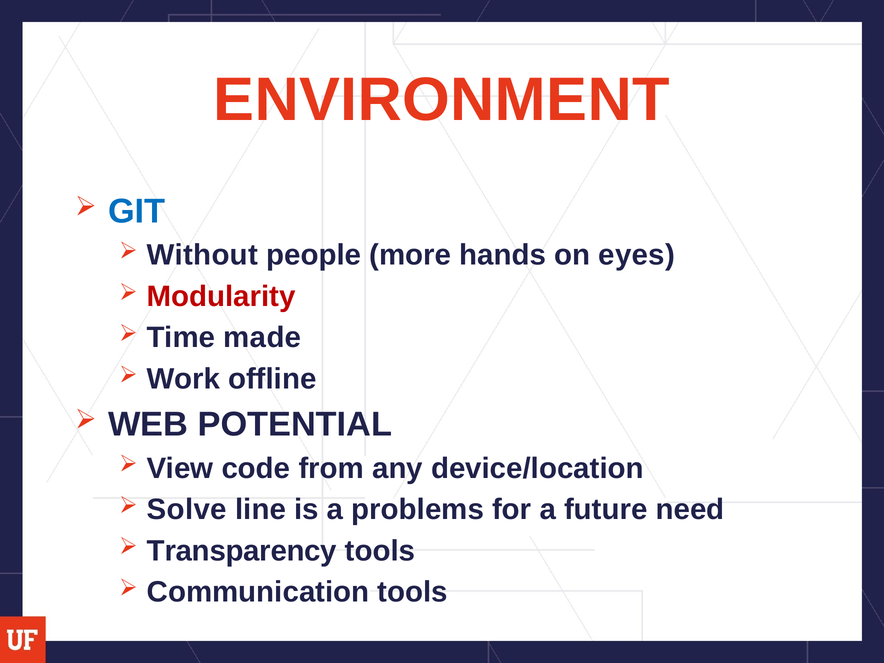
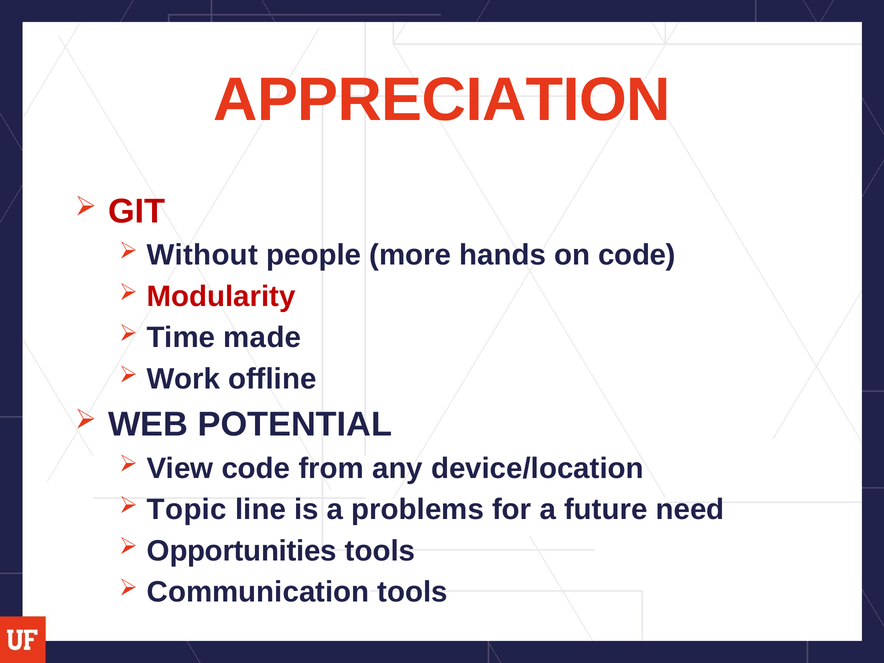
ENVIRONMENT: ENVIRONMENT -> APPRECIATION
GIT colour: blue -> red
on eyes: eyes -> code
Solve: Solve -> Topic
Transparency: Transparency -> Opportunities
